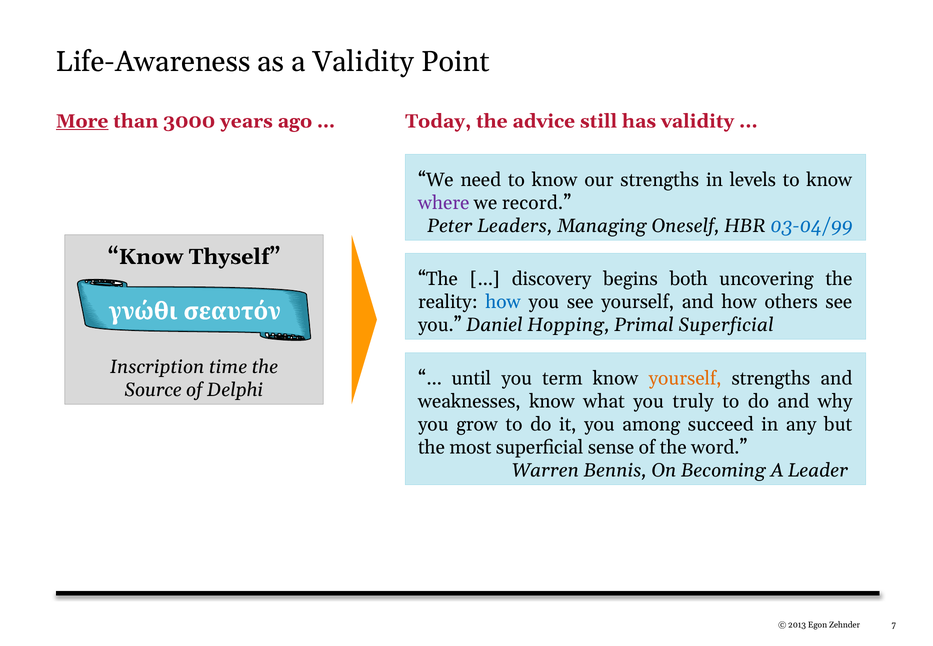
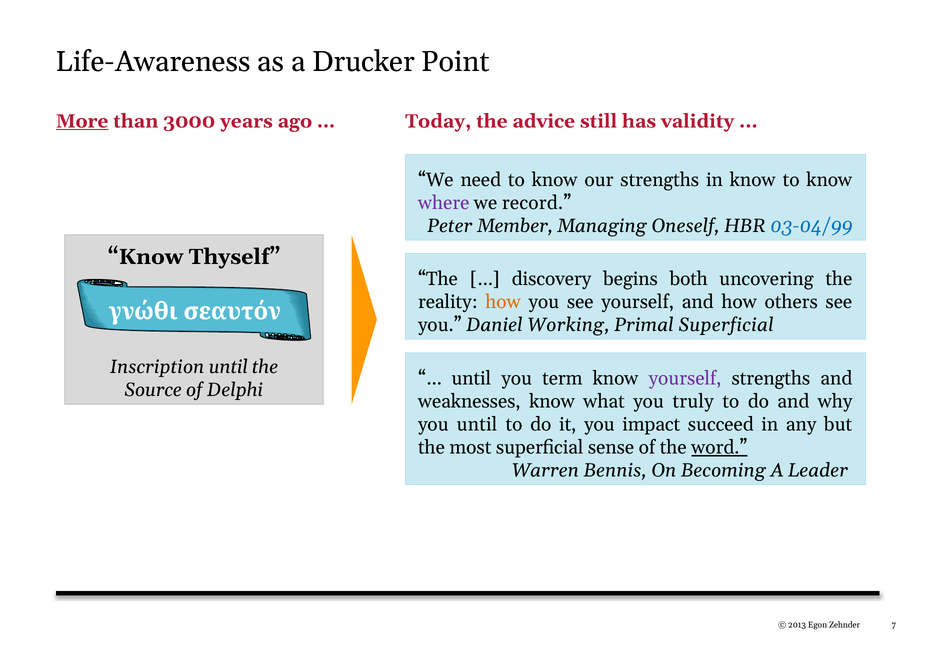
a Validity: Validity -> Drucker
in levels: levels -> know
Leaders: Leaders -> Member
how at (503, 302) colour: blue -> orange
Hopping: Hopping -> Working
Inscription time: time -> until
yourself at (685, 379) colour: orange -> purple
you grow: grow -> until
among: among -> impact
word underline: none -> present
